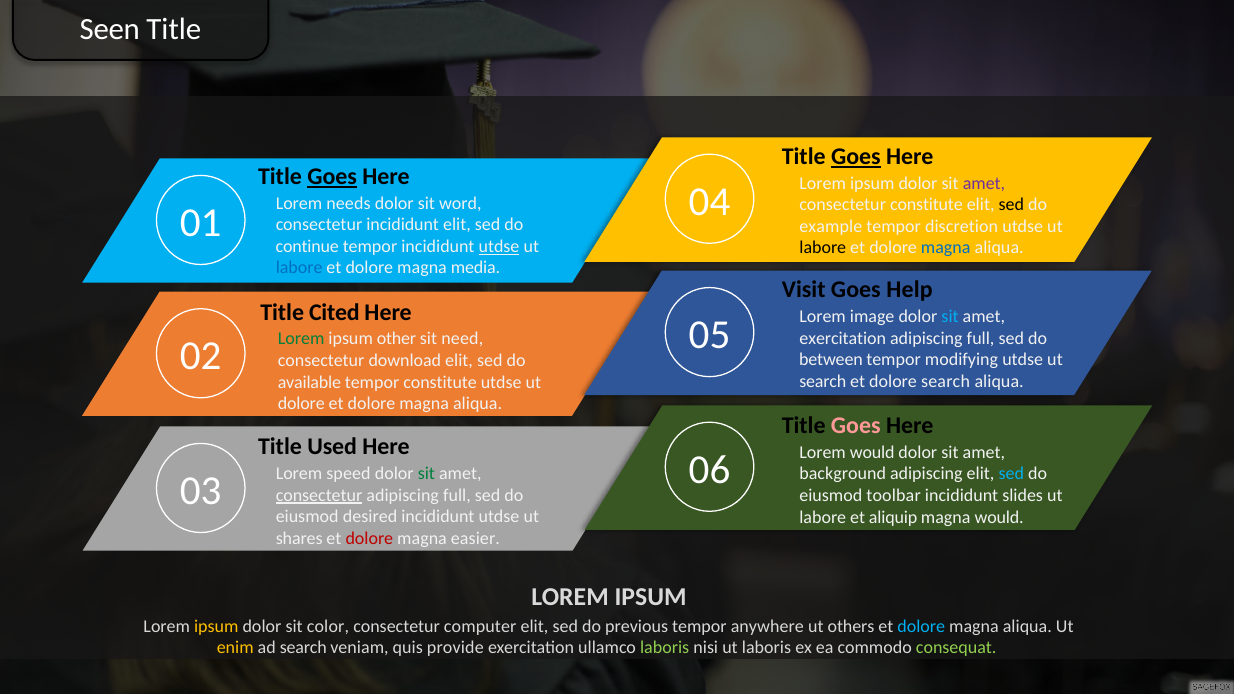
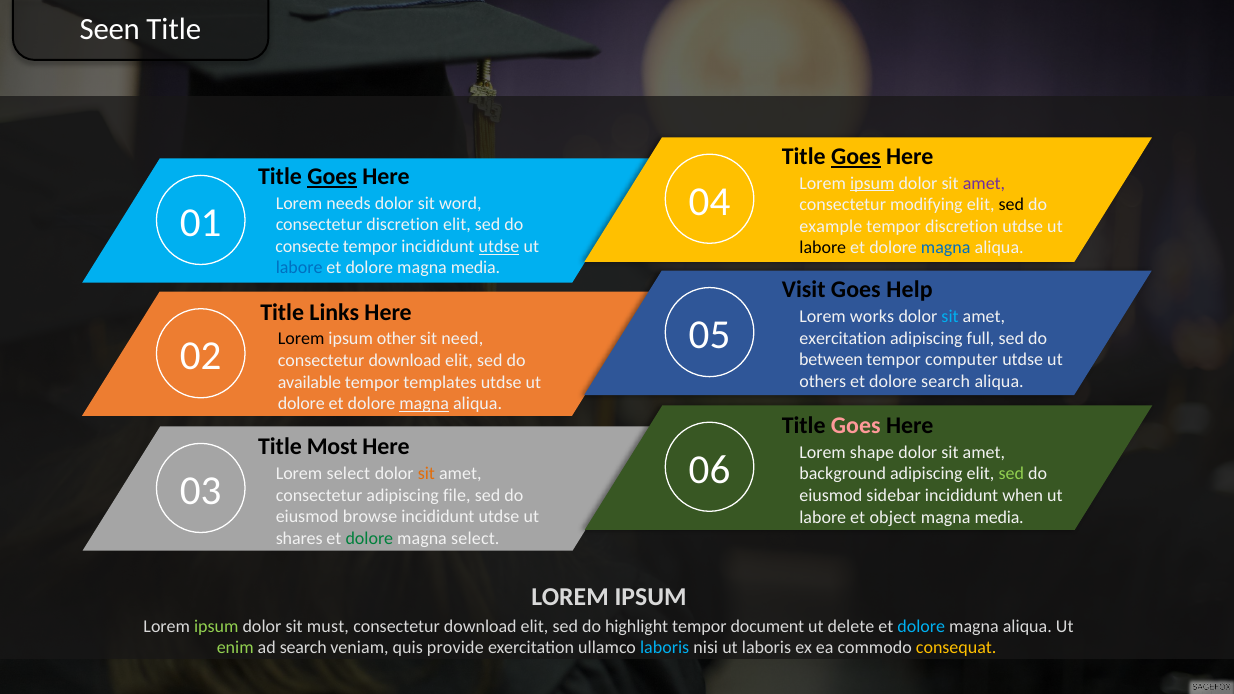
ipsum at (872, 183) underline: none -> present
consectetur constitute: constitute -> modifying
consectetur incididunt: incididunt -> discretion
continue: continue -> consecte
Cited: Cited -> Links
image: image -> works
Lorem at (301, 339) colour: green -> black
modifying: modifying -> computer
search at (823, 381): search -> others
tempor constitute: constitute -> templates
magna at (424, 404) underline: none -> present
Used: Used -> Most
Lorem would: would -> shape
sed at (1011, 474) colour: light blue -> light green
Lorem speed: speed -> select
sit at (426, 474) colour: green -> orange
consectetur at (319, 495) underline: present -> none
full at (457, 495): full -> file
toolbar: toolbar -> sidebar
slides: slides -> when
desired: desired -> browse
aliquip: aliquip -> object
would at (999, 517): would -> media
dolore at (369, 539) colour: red -> green
magna easier: easier -> select
ipsum at (216, 626) colour: yellow -> light green
color: color -> must
computer at (480, 626): computer -> download
previous: previous -> highlight
anywhere: anywhere -> document
others: others -> delete
enim colour: yellow -> light green
laboris at (665, 648) colour: light green -> light blue
consequat colour: light green -> yellow
